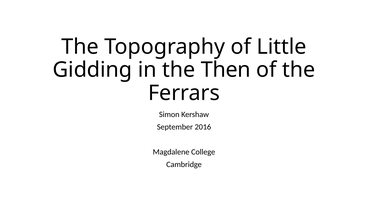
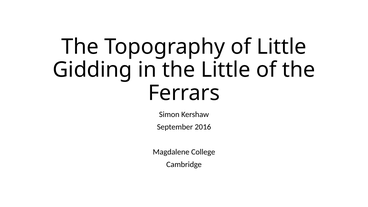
the Then: Then -> Little
